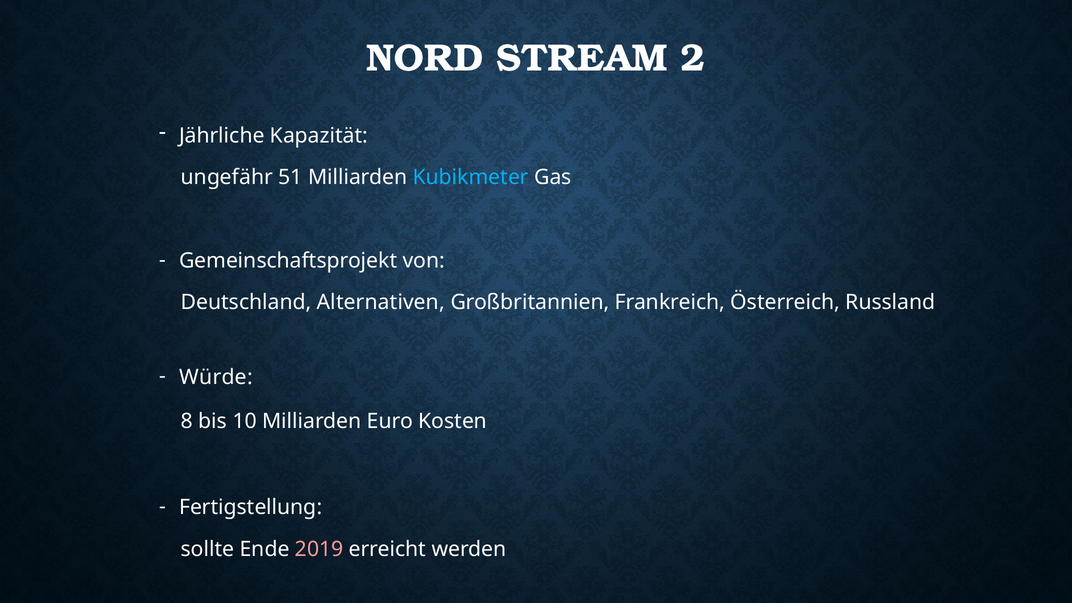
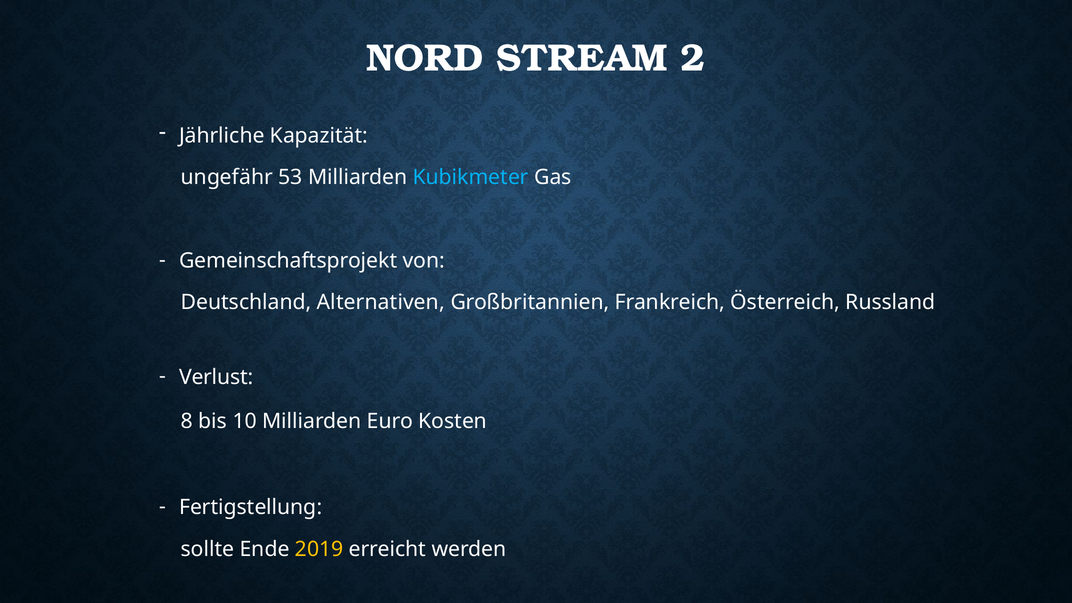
51: 51 -> 53
Würde: Würde -> Verlust
2019 colour: pink -> yellow
